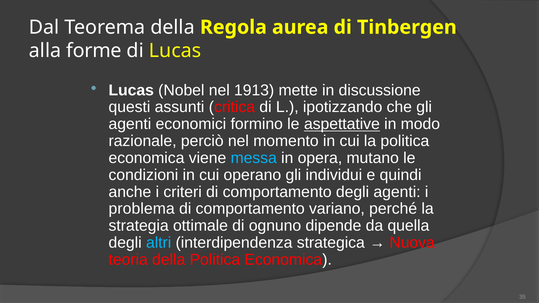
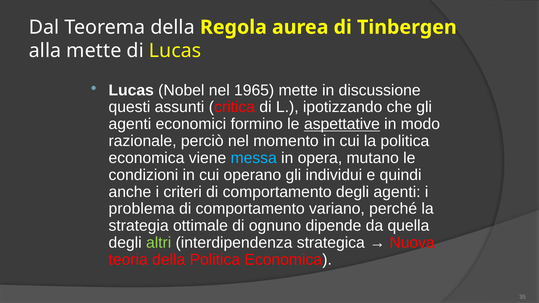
alla forme: forme -> mette
1913: 1913 -> 1965
altri colour: light blue -> light green
